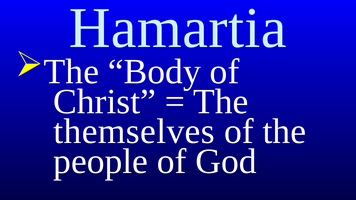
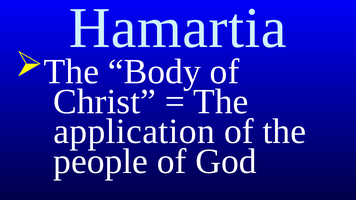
themselves: themselves -> application
